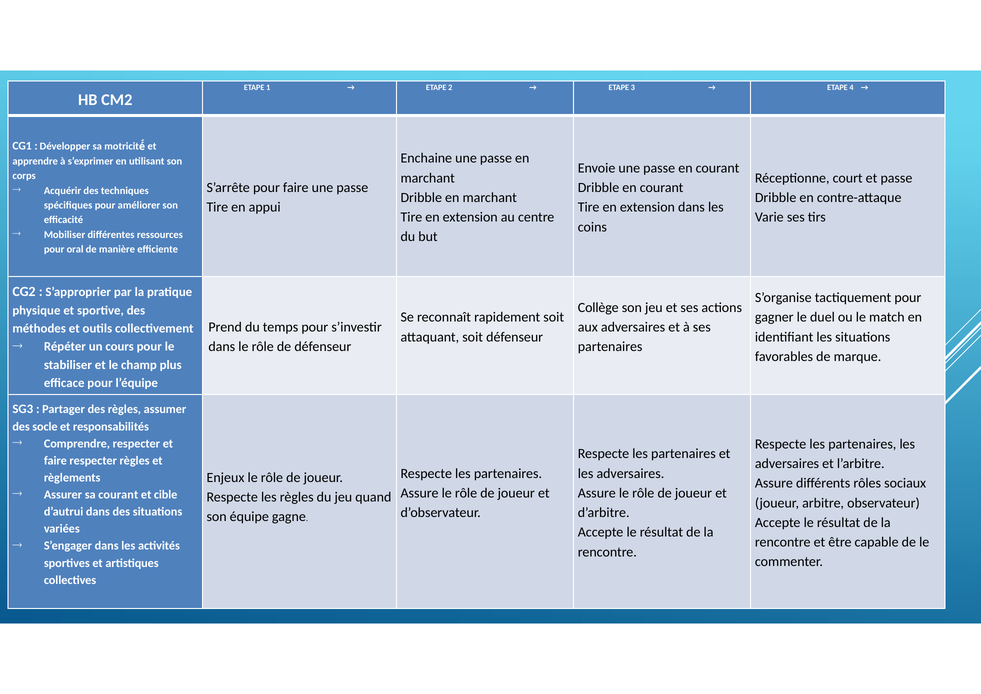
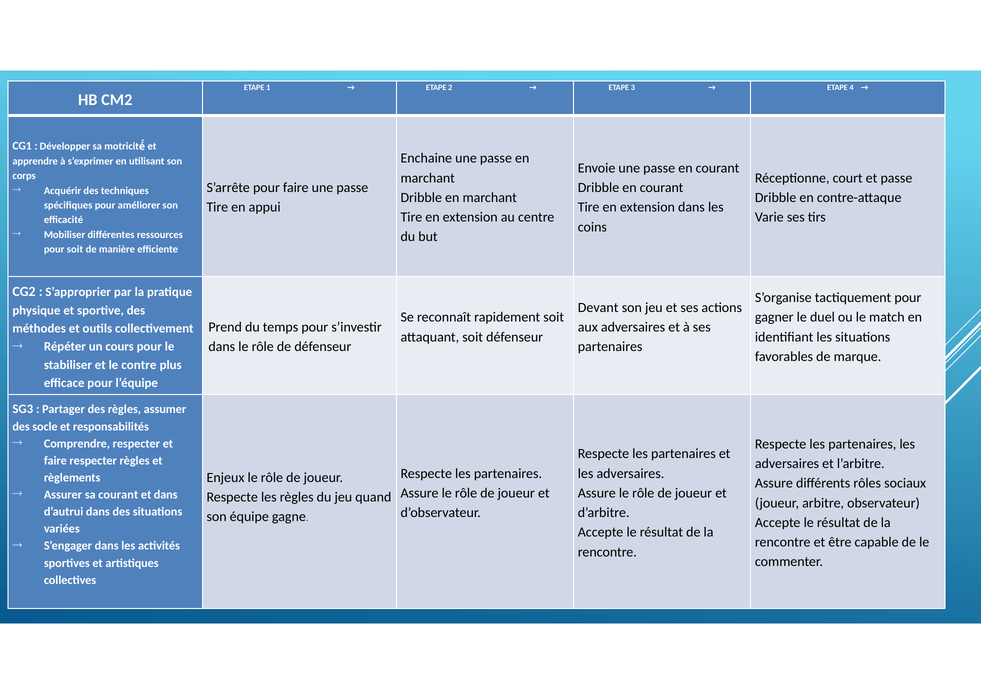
pour oral: oral -> soit
Collège: Collège -> Devant
champ: champ -> contre
et cible: cible -> dans
